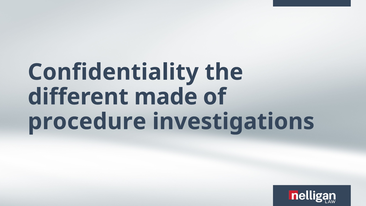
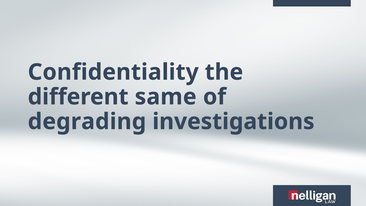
made: made -> same
procedure: procedure -> degrading
